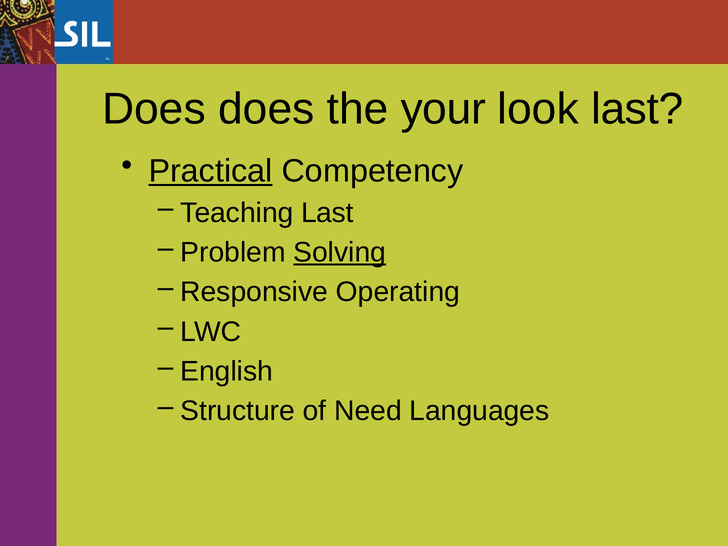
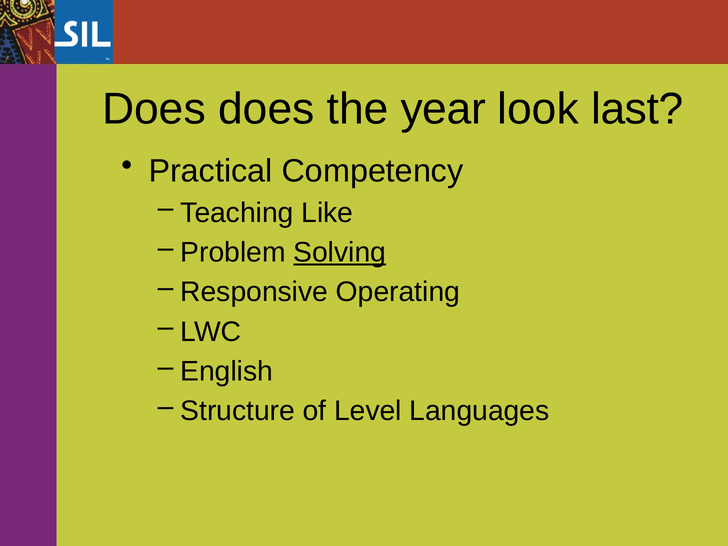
your: your -> year
Practical underline: present -> none
Teaching Last: Last -> Like
Need: Need -> Level
